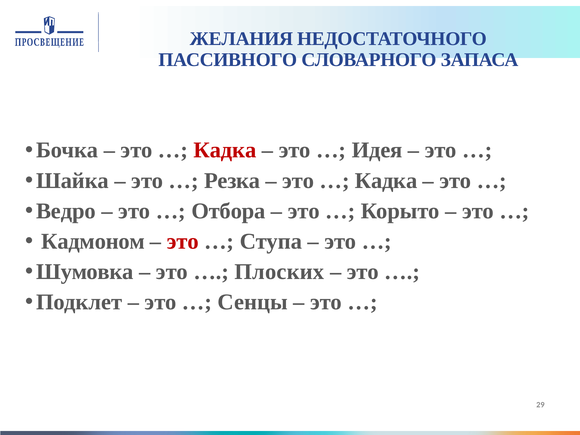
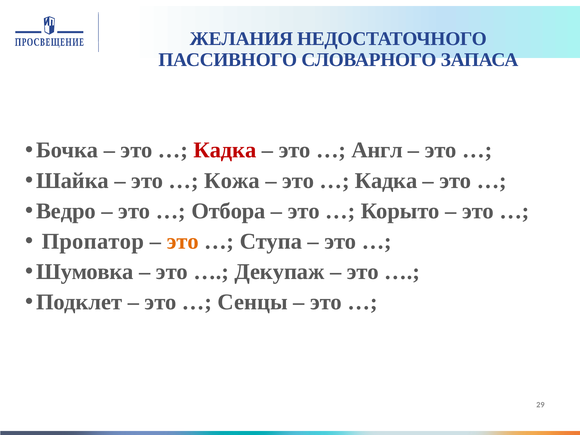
Идея: Идея -> Англ
Резка: Резка -> Кожа
Кадмоном: Кадмоном -> Пропатор
это at (183, 241) colour: red -> orange
Плоских: Плоских -> Декупаж
